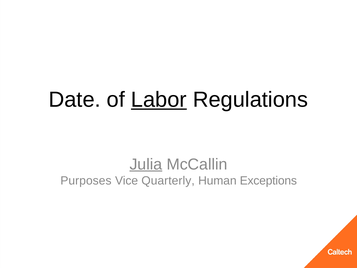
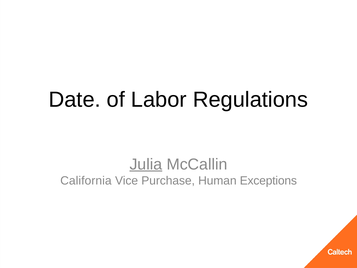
Labor underline: present -> none
Purposes: Purposes -> California
Quarterly: Quarterly -> Purchase
